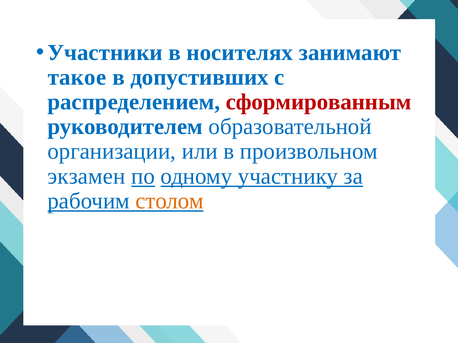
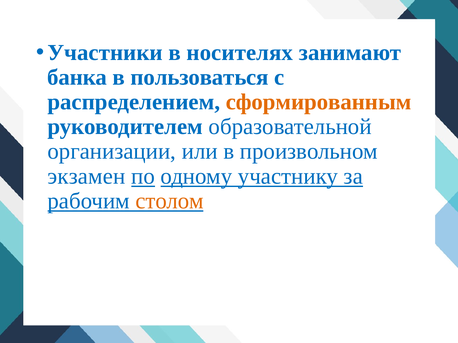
такое: такое -> банка
допустивших: допустивших -> пользоваться
сформированным colour: red -> orange
